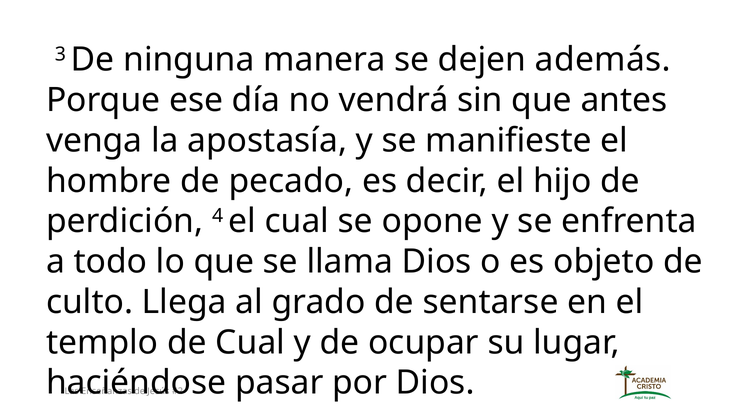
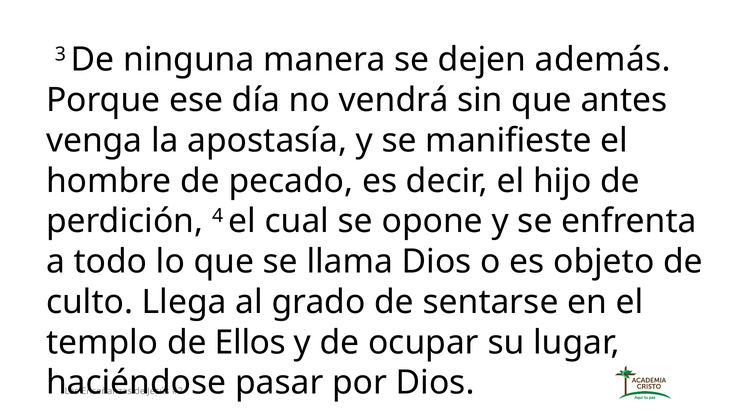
de Cual: Cual -> Ellos
